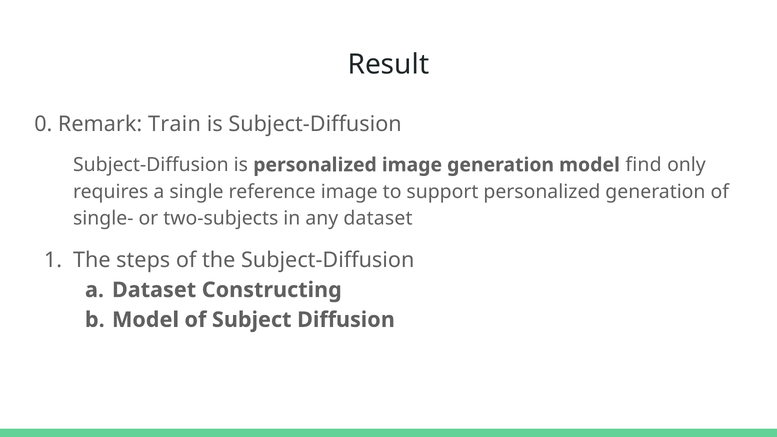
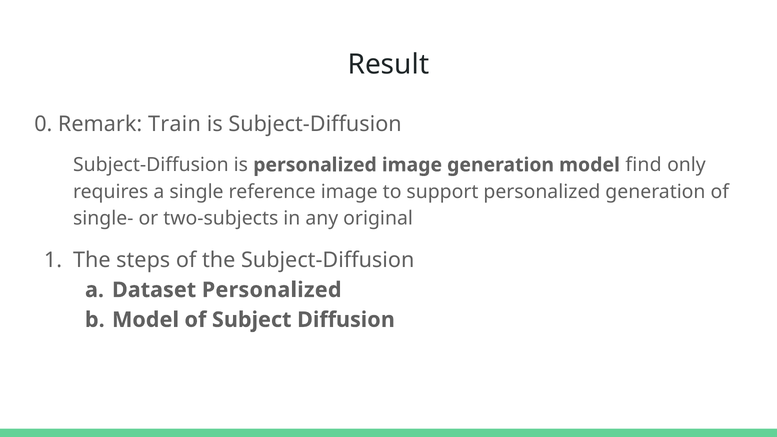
any dataset: dataset -> original
Dataset Constructing: Constructing -> Personalized
